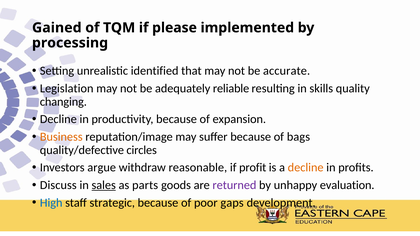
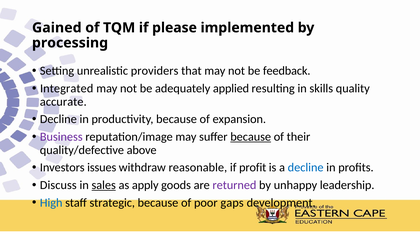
identified: identified -> providers
accurate: accurate -> feedback
Legislation: Legislation -> Integrated
reliable: reliable -> applied
changing: changing -> accurate
Business colour: orange -> purple
because at (251, 137) underline: none -> present
bags: bags -> their
circles: circles -> above
argue: argue -> issues
decline at (306, 168) colour: orange -> blue
parts: parts -> apply
evaluation: evaluation -> leadership
